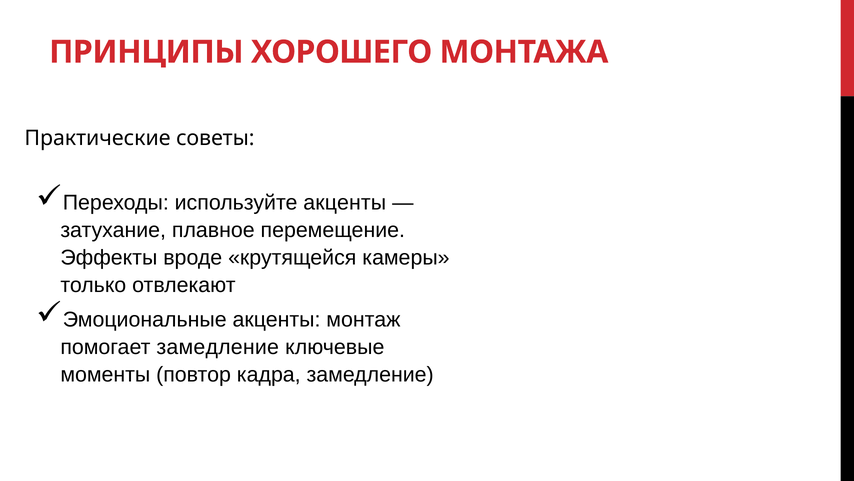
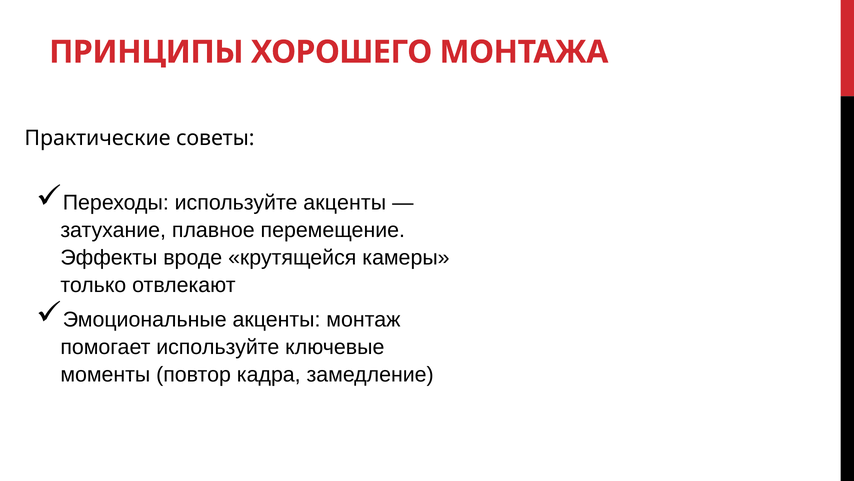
помогает замедление: замедление -> используйте
